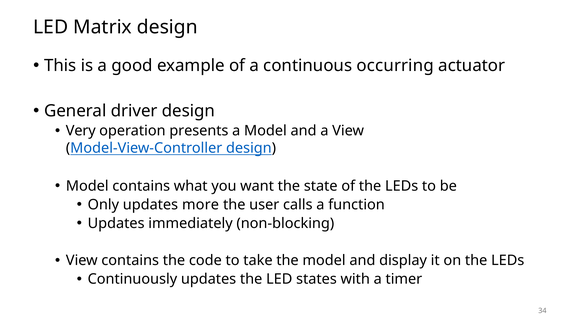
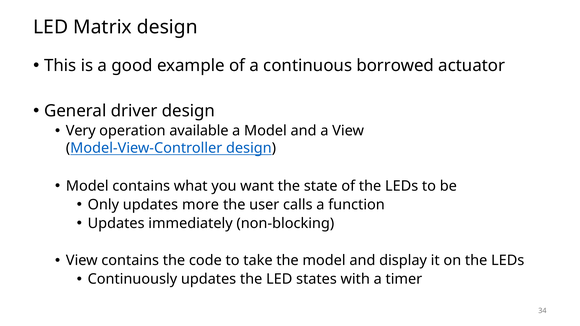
occurring: occurring -> borrowed
presents: presents -> available
